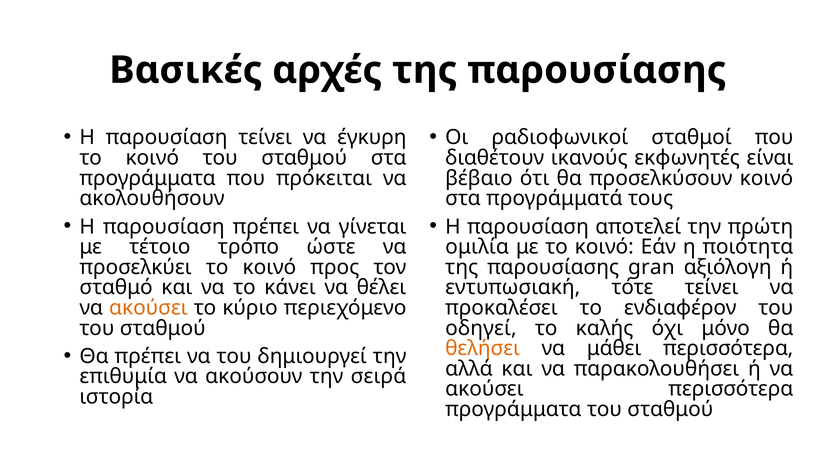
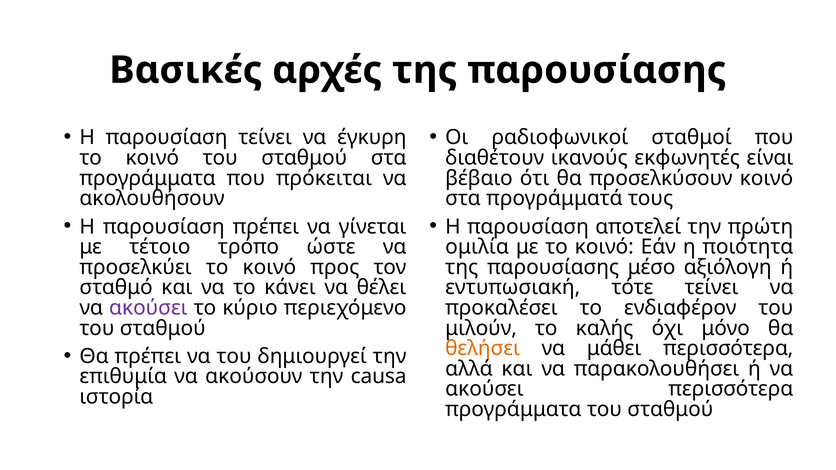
gran: gran -> μέσο
ακούσει at (148, 308) colour: orange -> purple
οδηγεί: οδηγεί -> μιλούν
σειρά: σειρά -> causa
